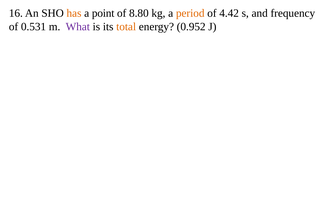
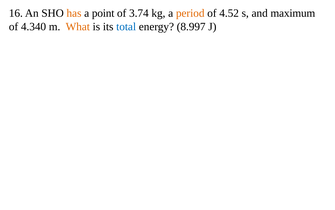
8.80: 8.80 -> 3.74
4.42: 4.42 -> 4.52
frequency: frequency -> maximum
0.531: 0.531 -> 4.340
What colour: purple -> orange
total colour: orange -> blue
0.952: 0.952 -> 8.997
